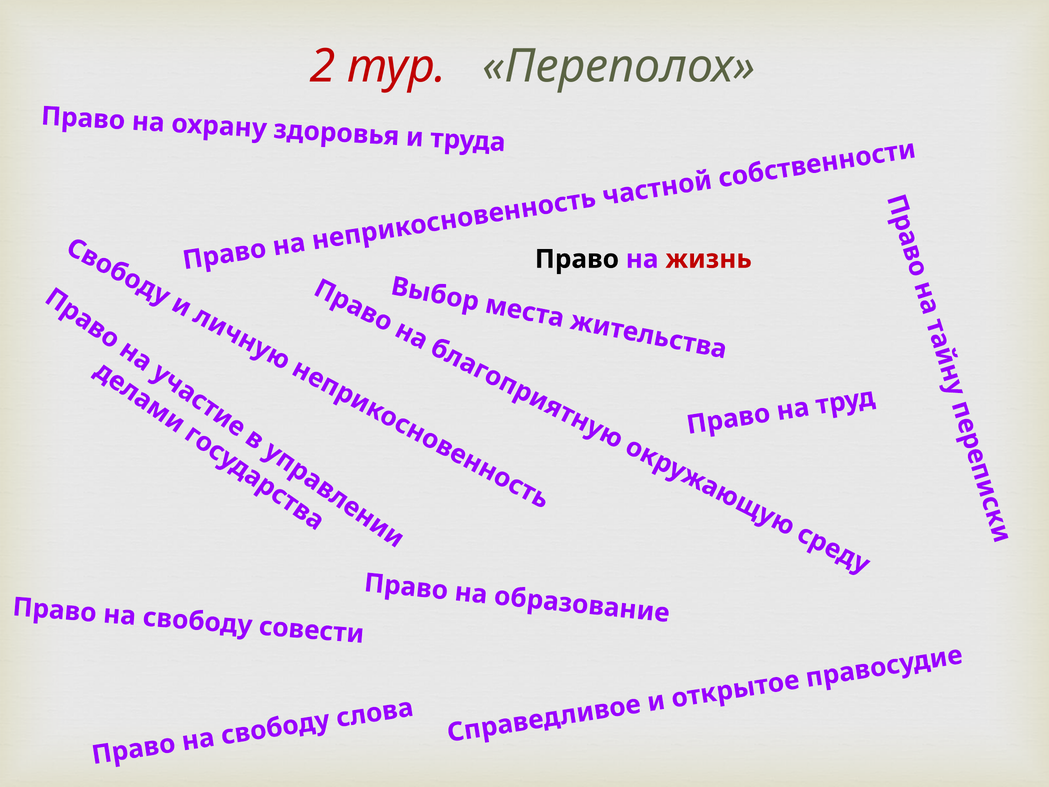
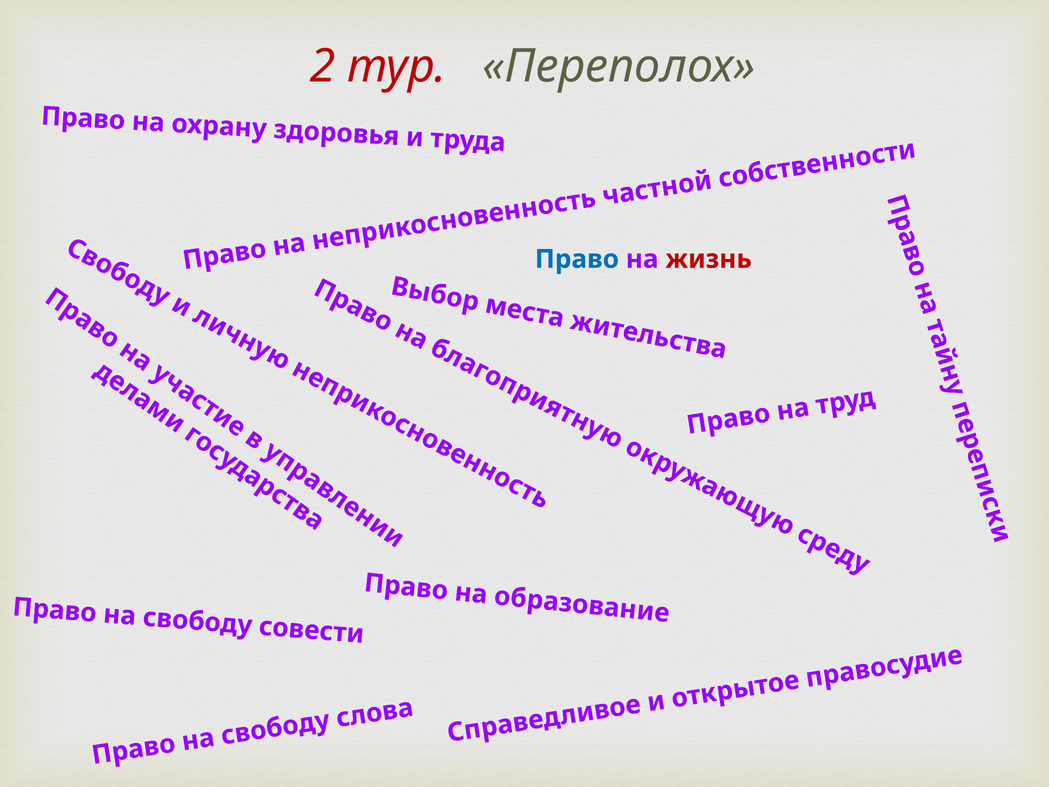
Право at (577, 259) colour: black -> blue
